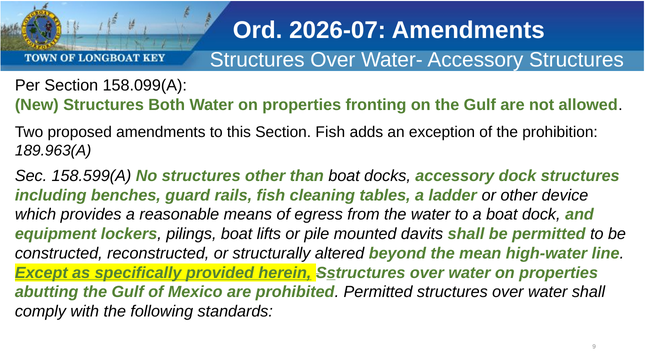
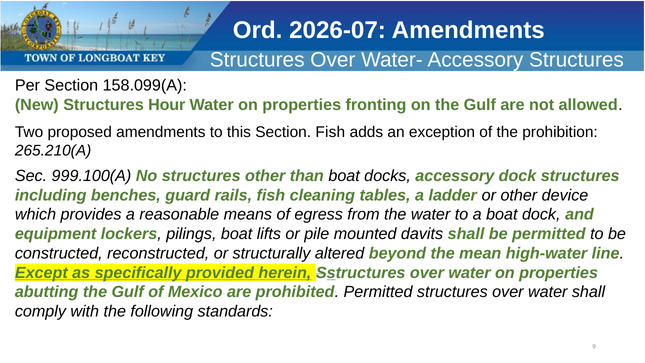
Both: Both -> Hour
189.963(A: 189.963(A -> 265.210(A
158.599(A: 158.599(A -> 999.100(A
